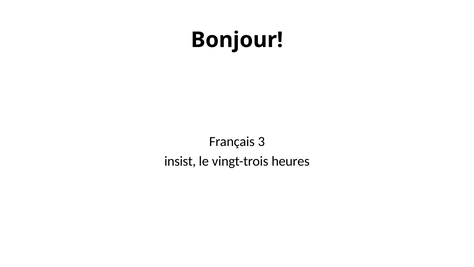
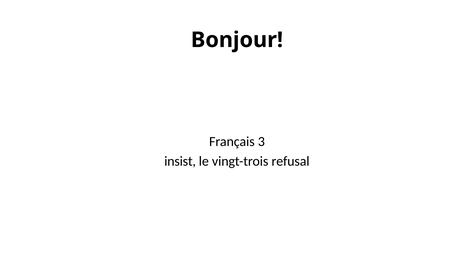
heures: heures -> refusal
